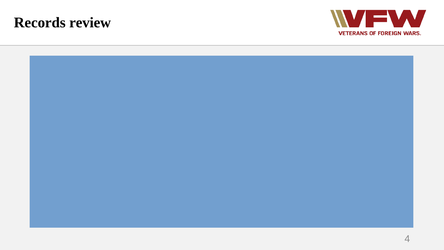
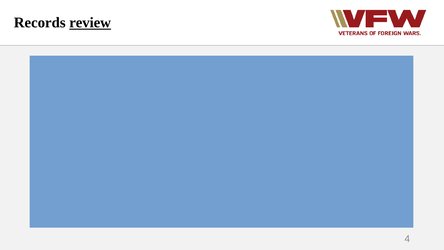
review underline: none -> present
